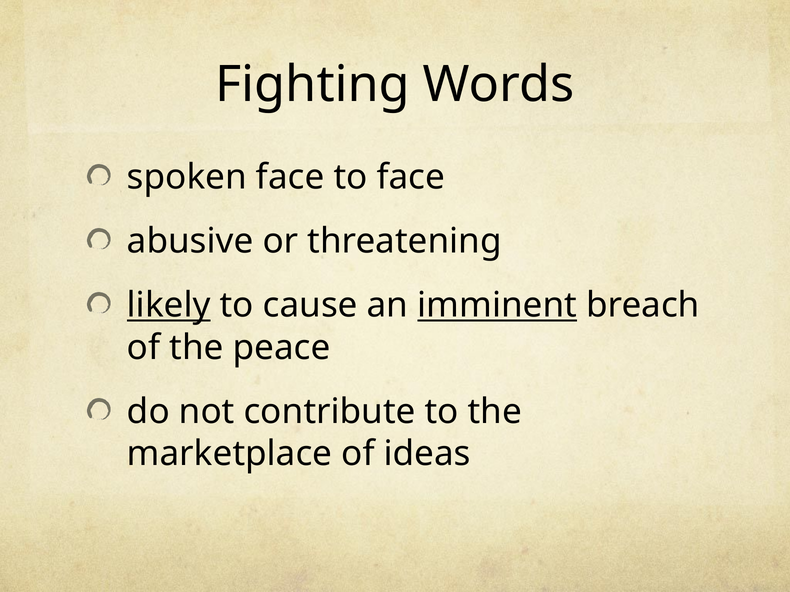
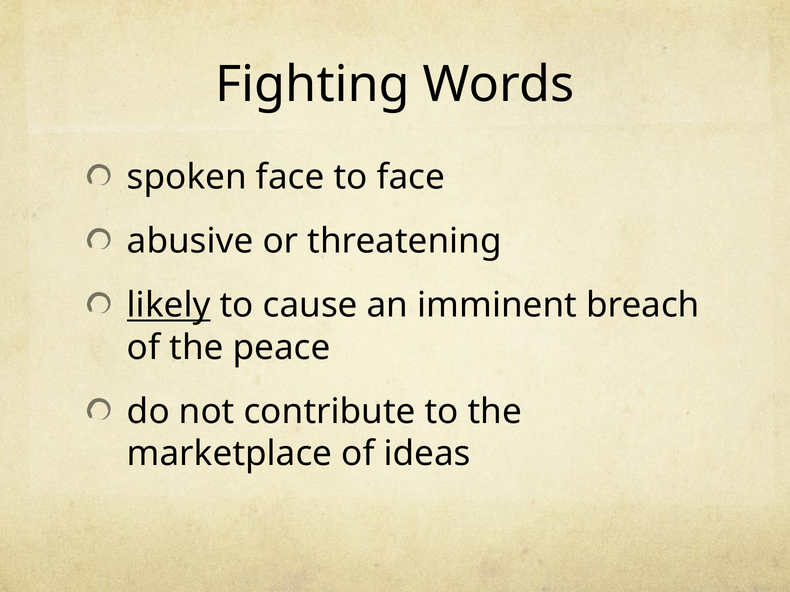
imminent underline: present -> none
